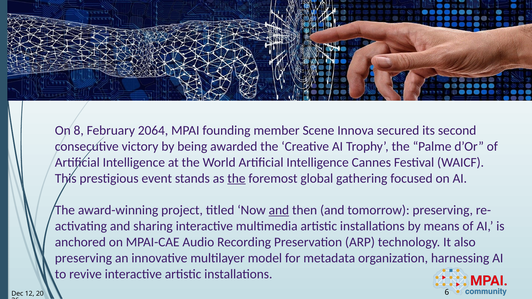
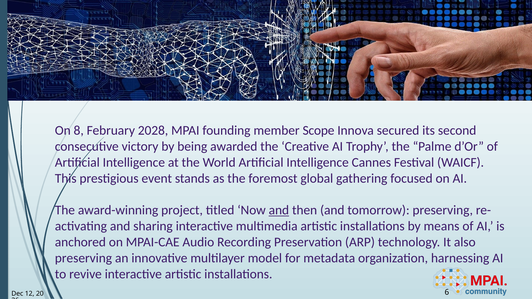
2064: 2064 -> 2028
Scene: Scene -> Scope
the at (236, 178) underline: present -> none
